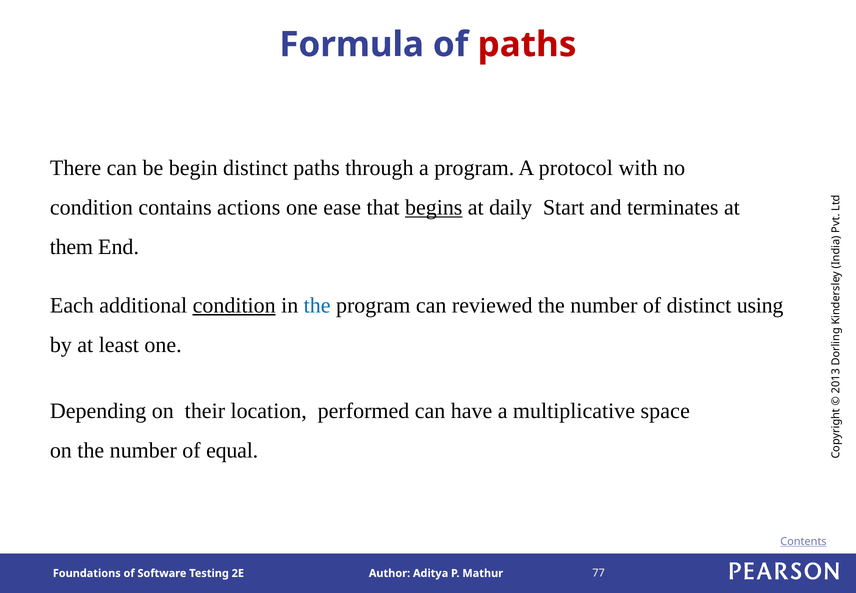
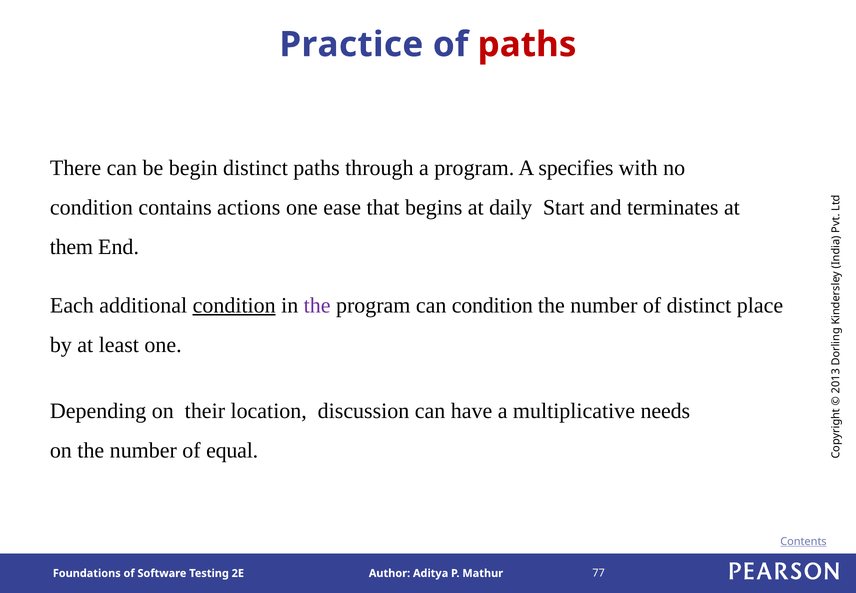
Formula: Formula -> Practice
protocol: protocol -> specifies
begins underline: present -> none
the at (317, 305) colour: blue -> purple
can reviewed: reviewed -> condition
using: using -> place
performed: performed -> discussion
space: space -> needs
